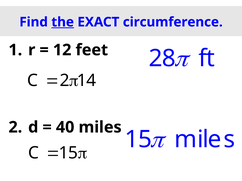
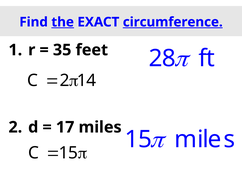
circumference underline: none -> present
12: 12 -> 35
40: 40 -> 17
